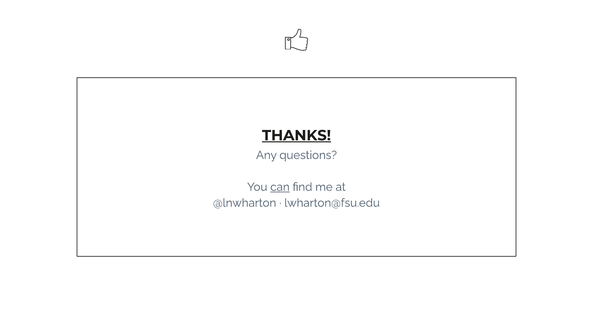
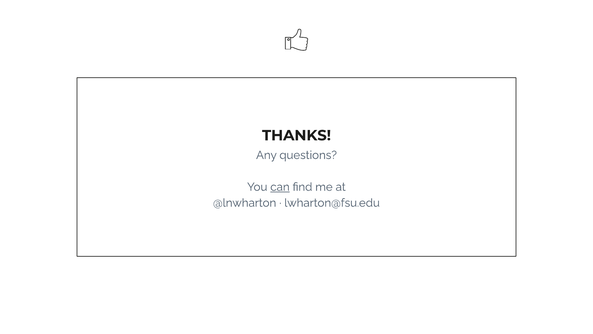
THANKS underline: present -> none
